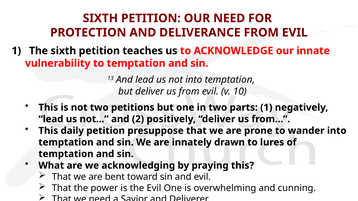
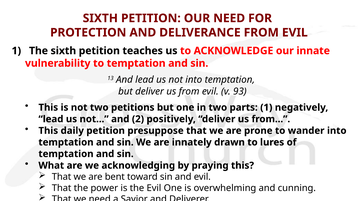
10: 10 -> 93
